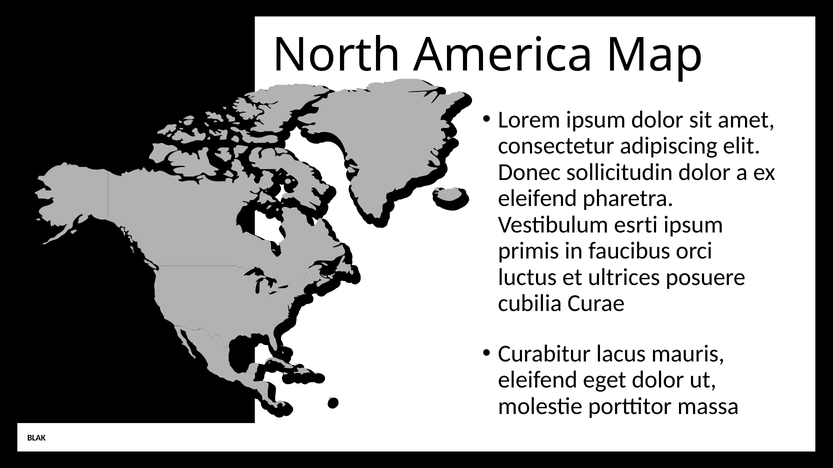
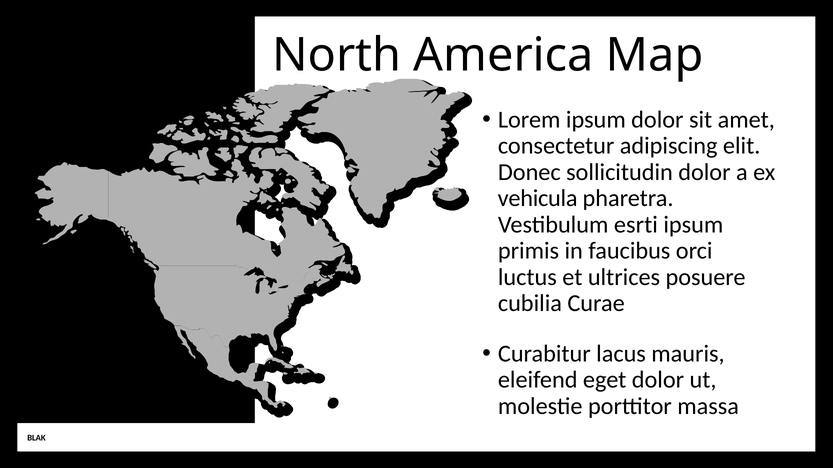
eleifend at (538, 199): eleifend -> vehicula
